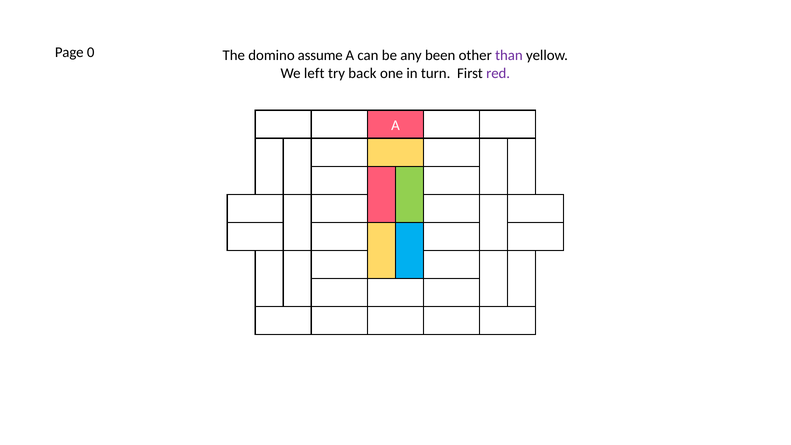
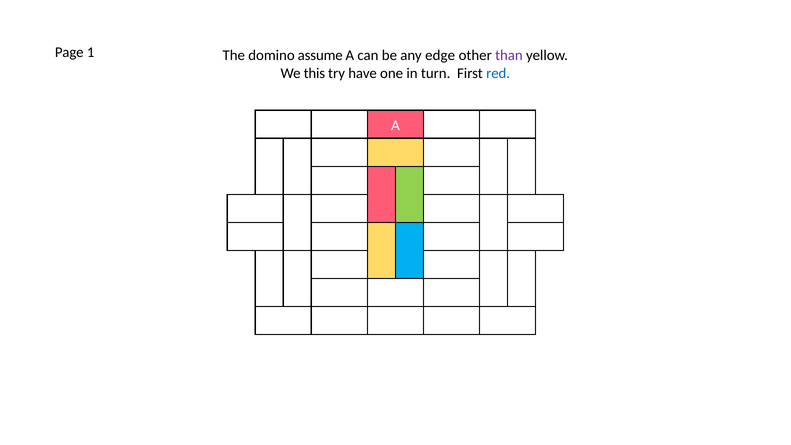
0: 0 -> 1
been: been -> edge
left: left -> this
back: back -> have
red colour: purple -> blue
